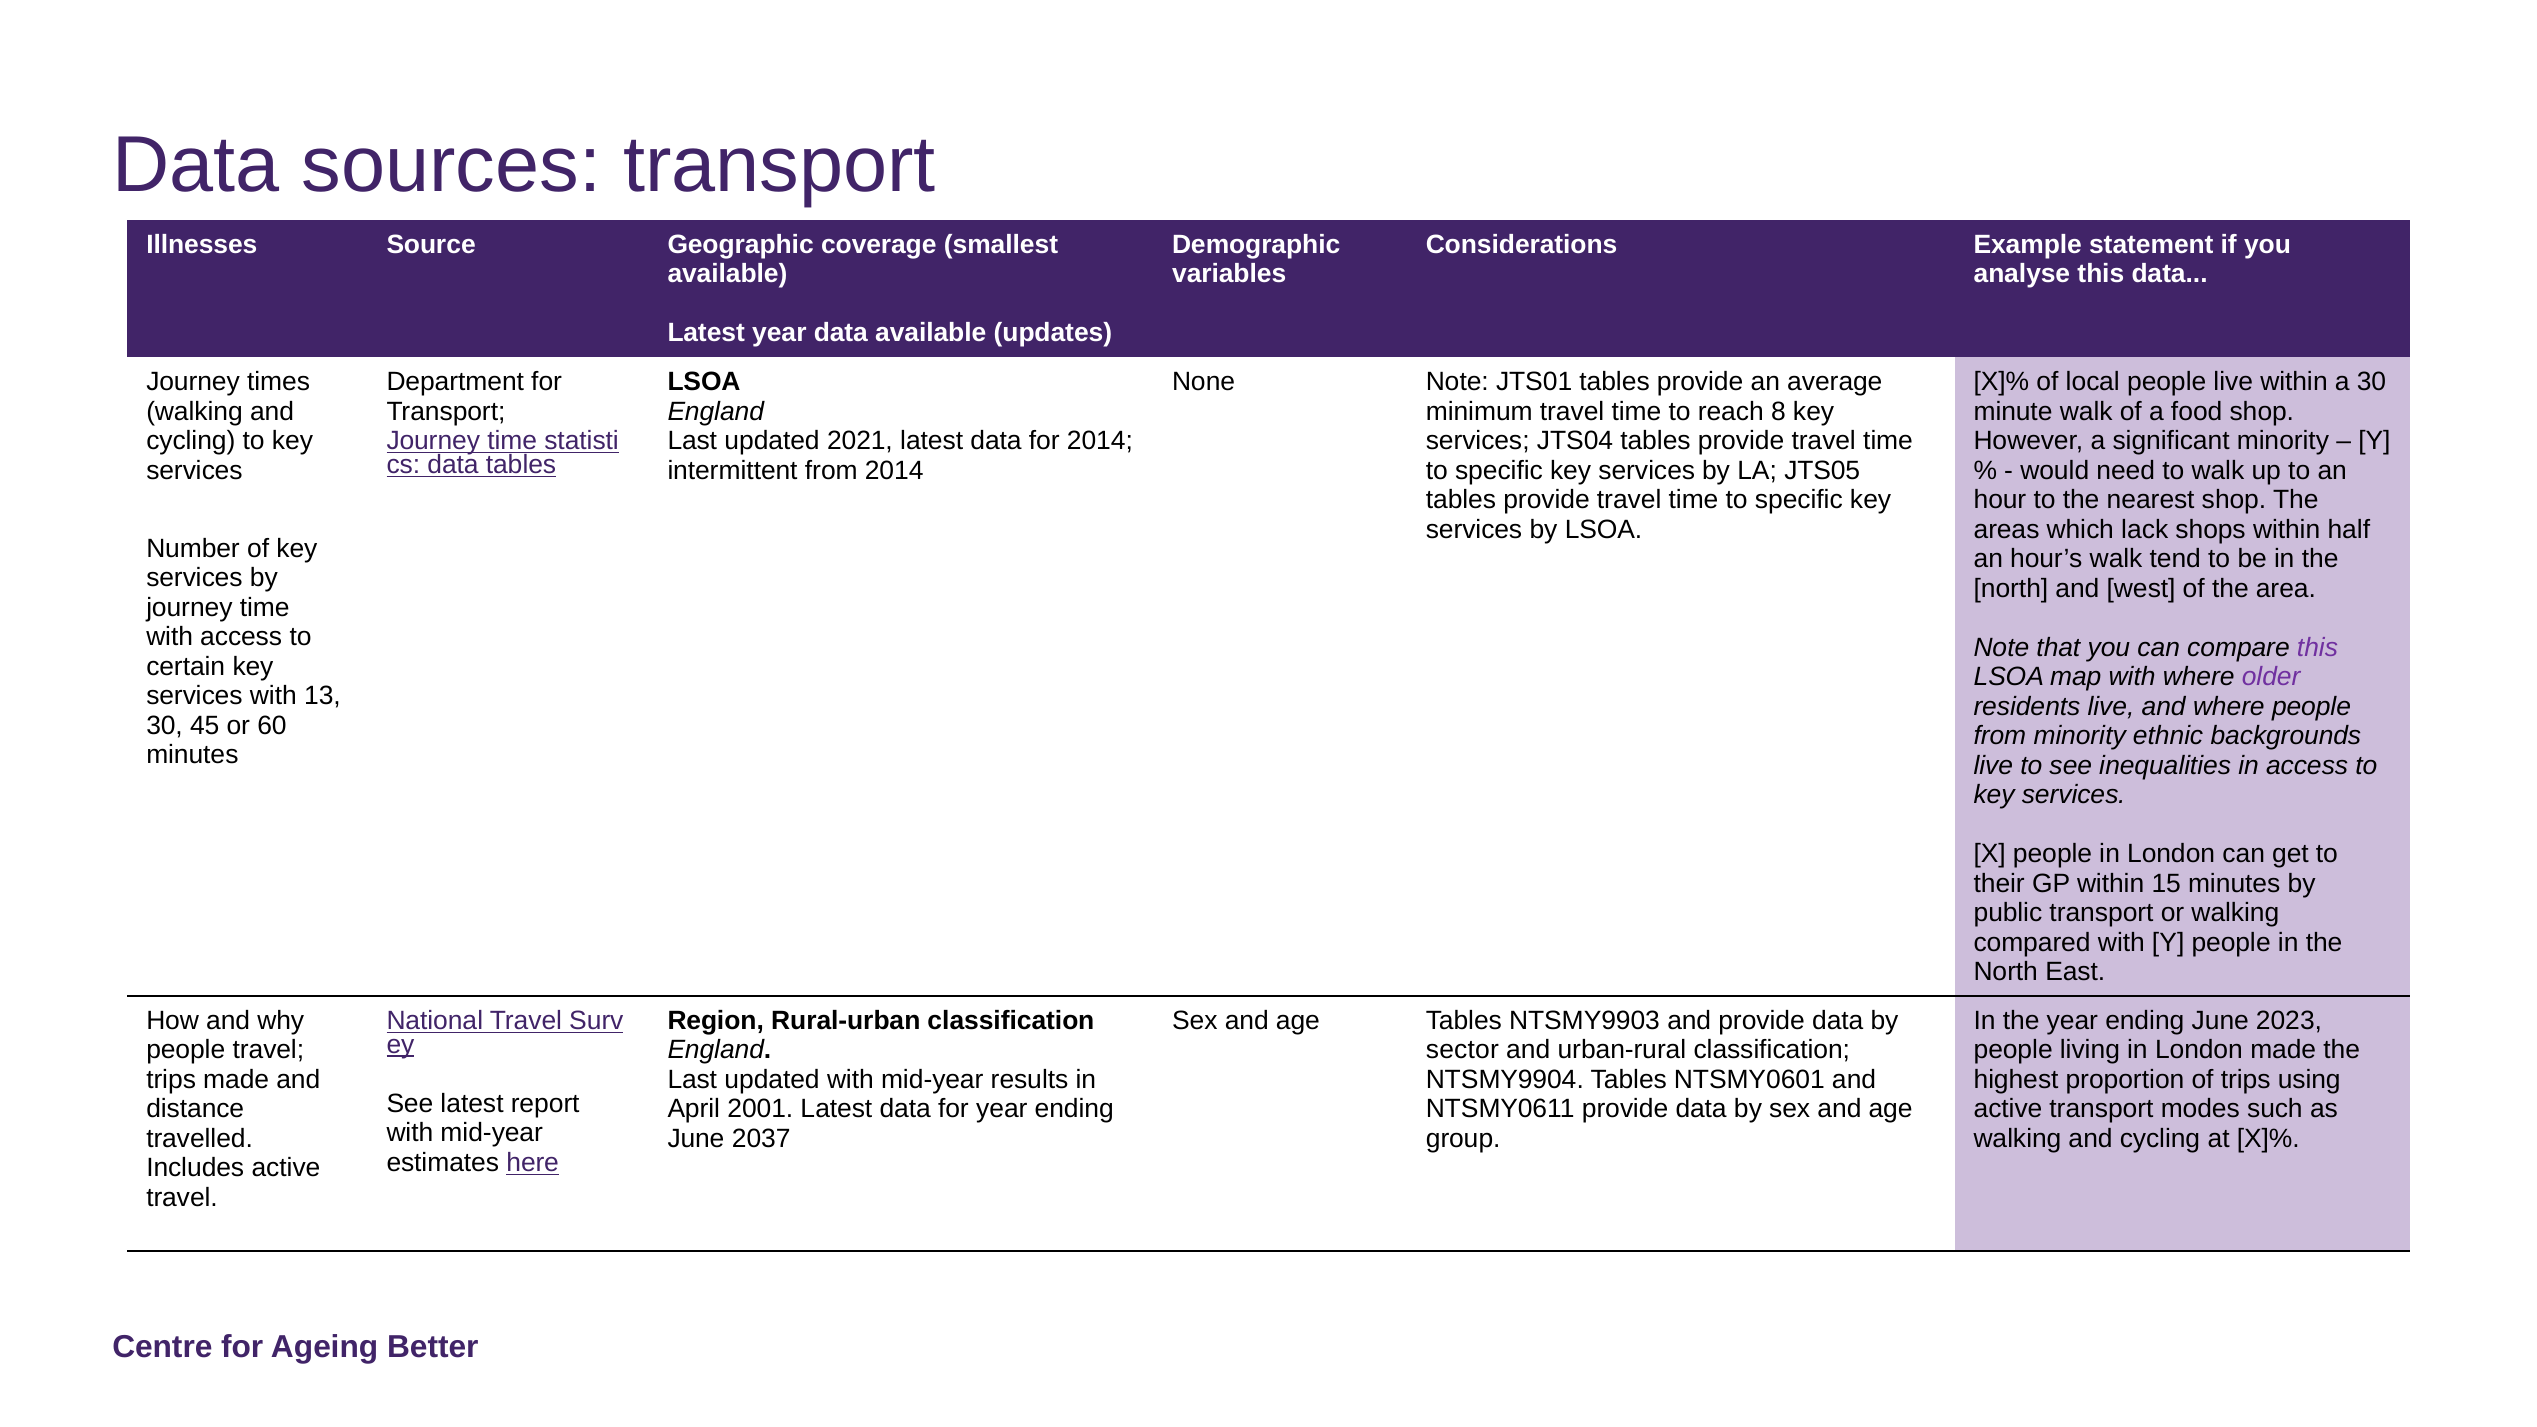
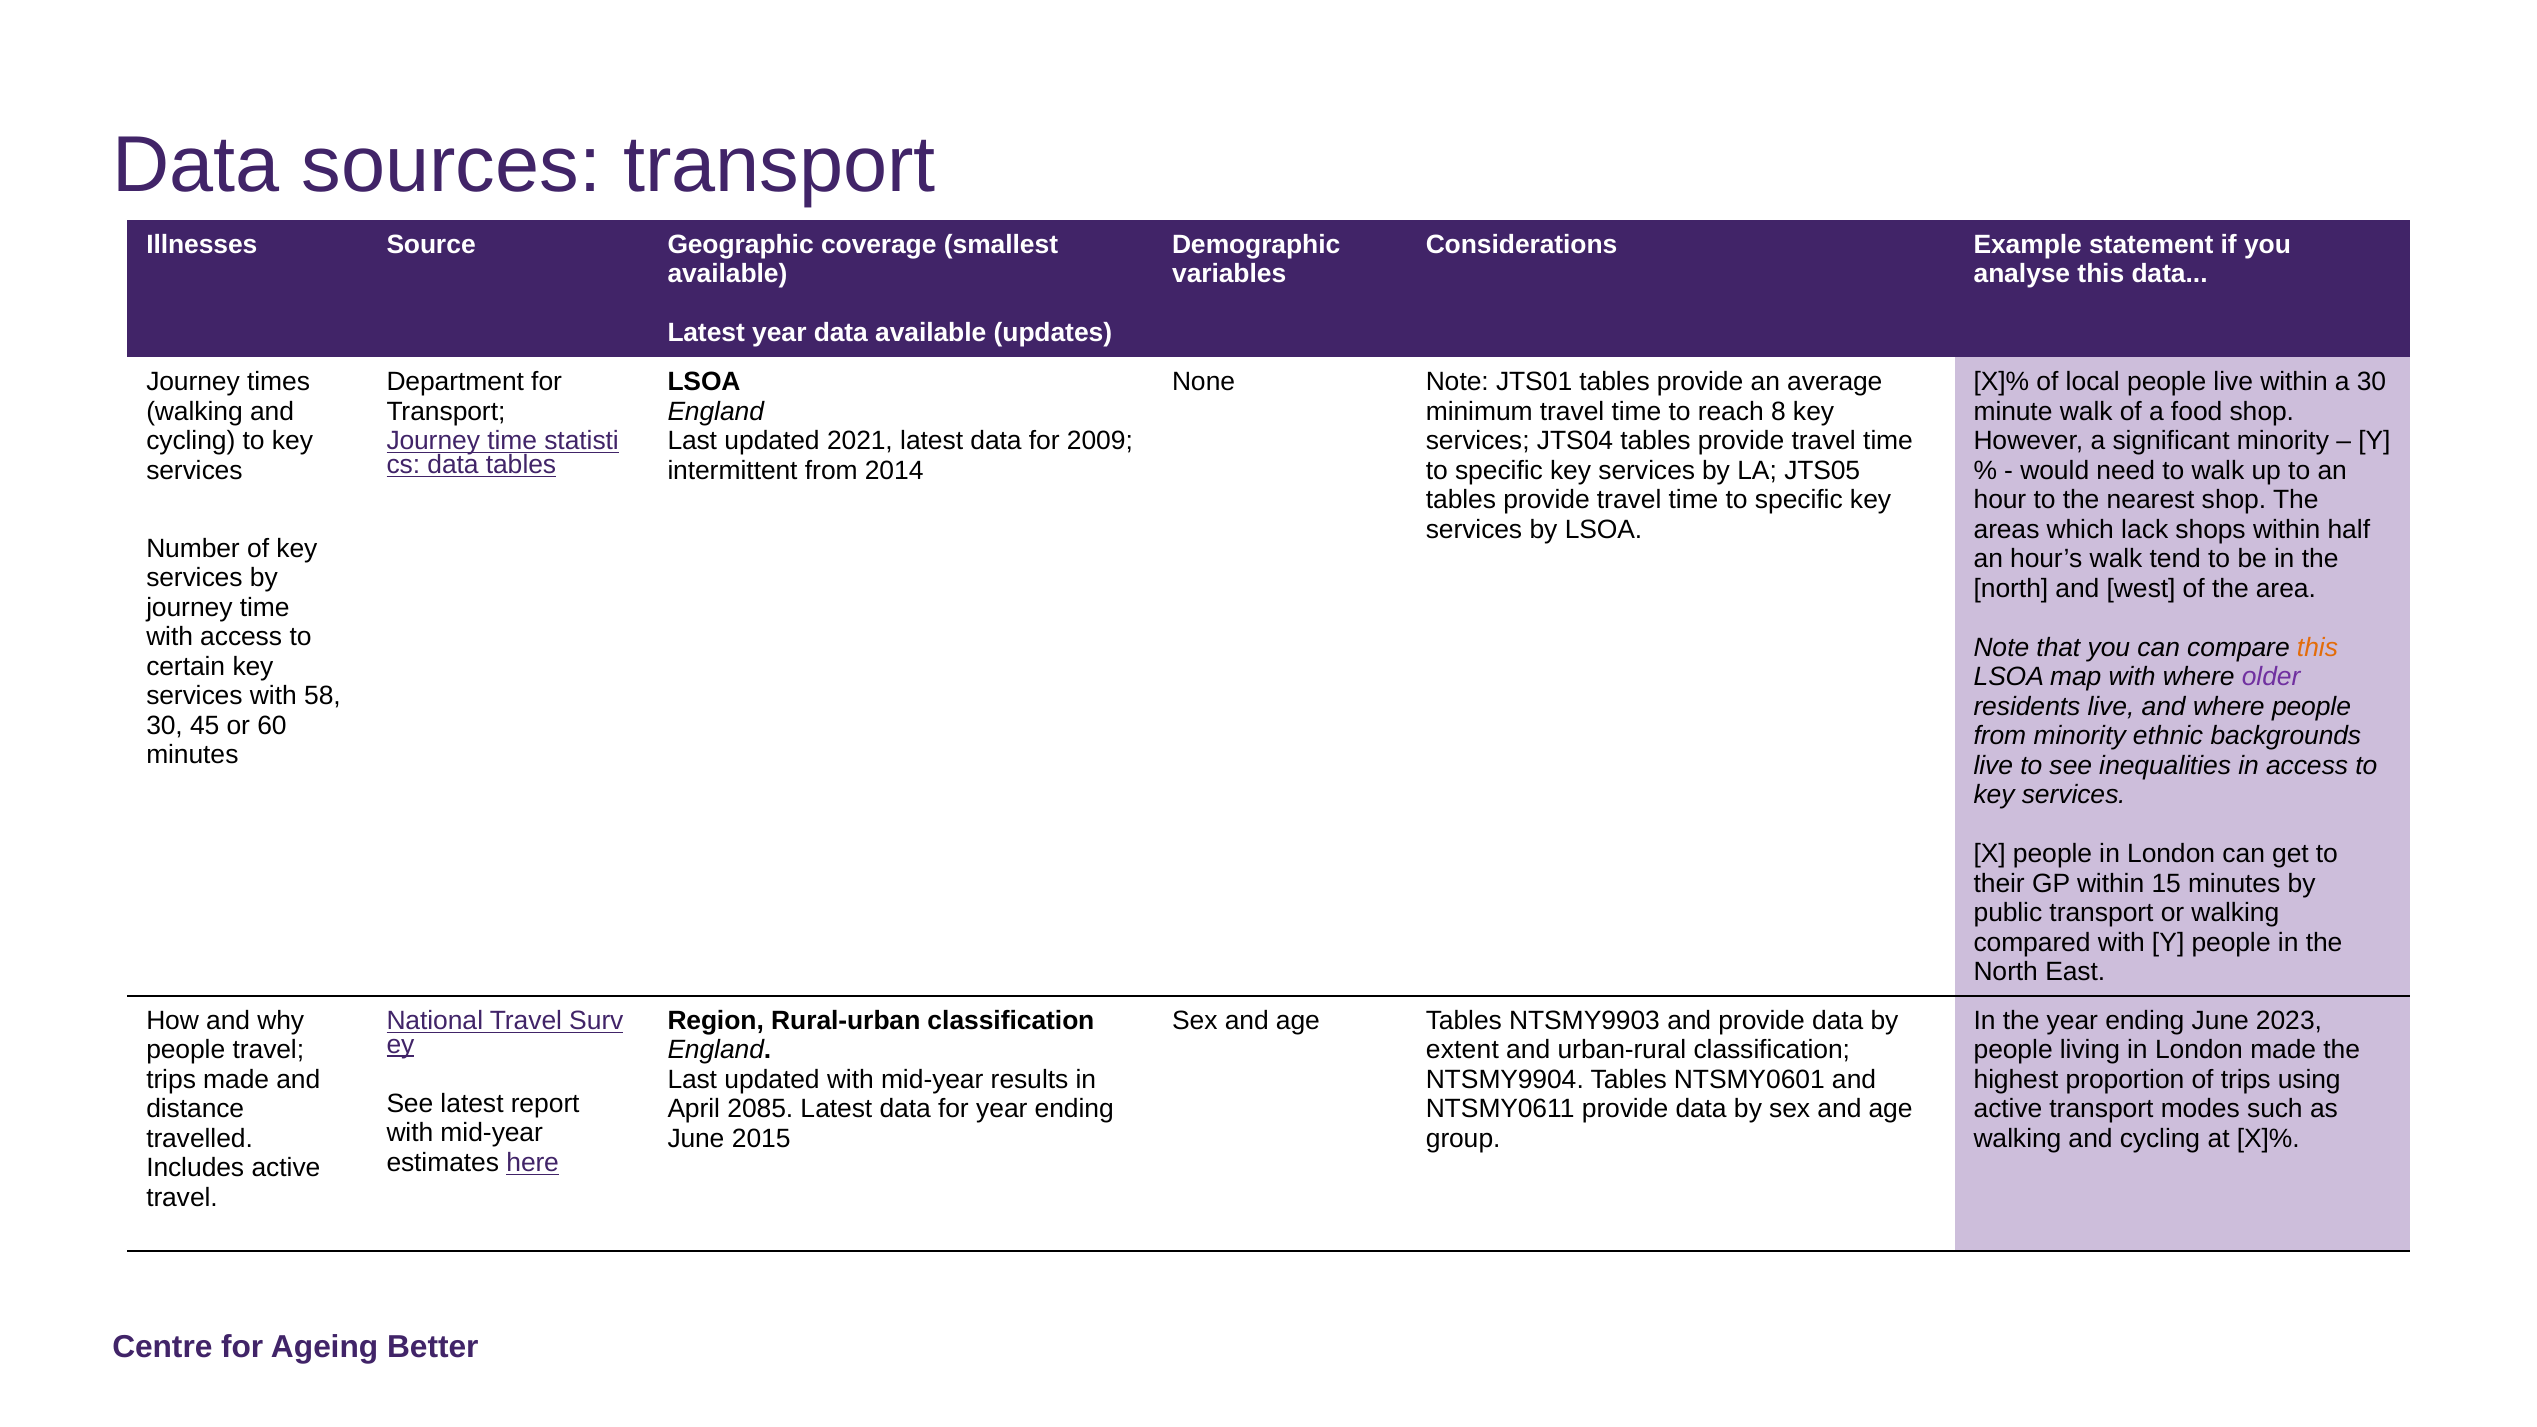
for 2014: 2014 -> 2009
this at (2317, 647) colour: purple -> orange
13: 13 -> 58
sector: sector -> extent
2001: 2001 -> 2085
2037: 2037 -> 2015
